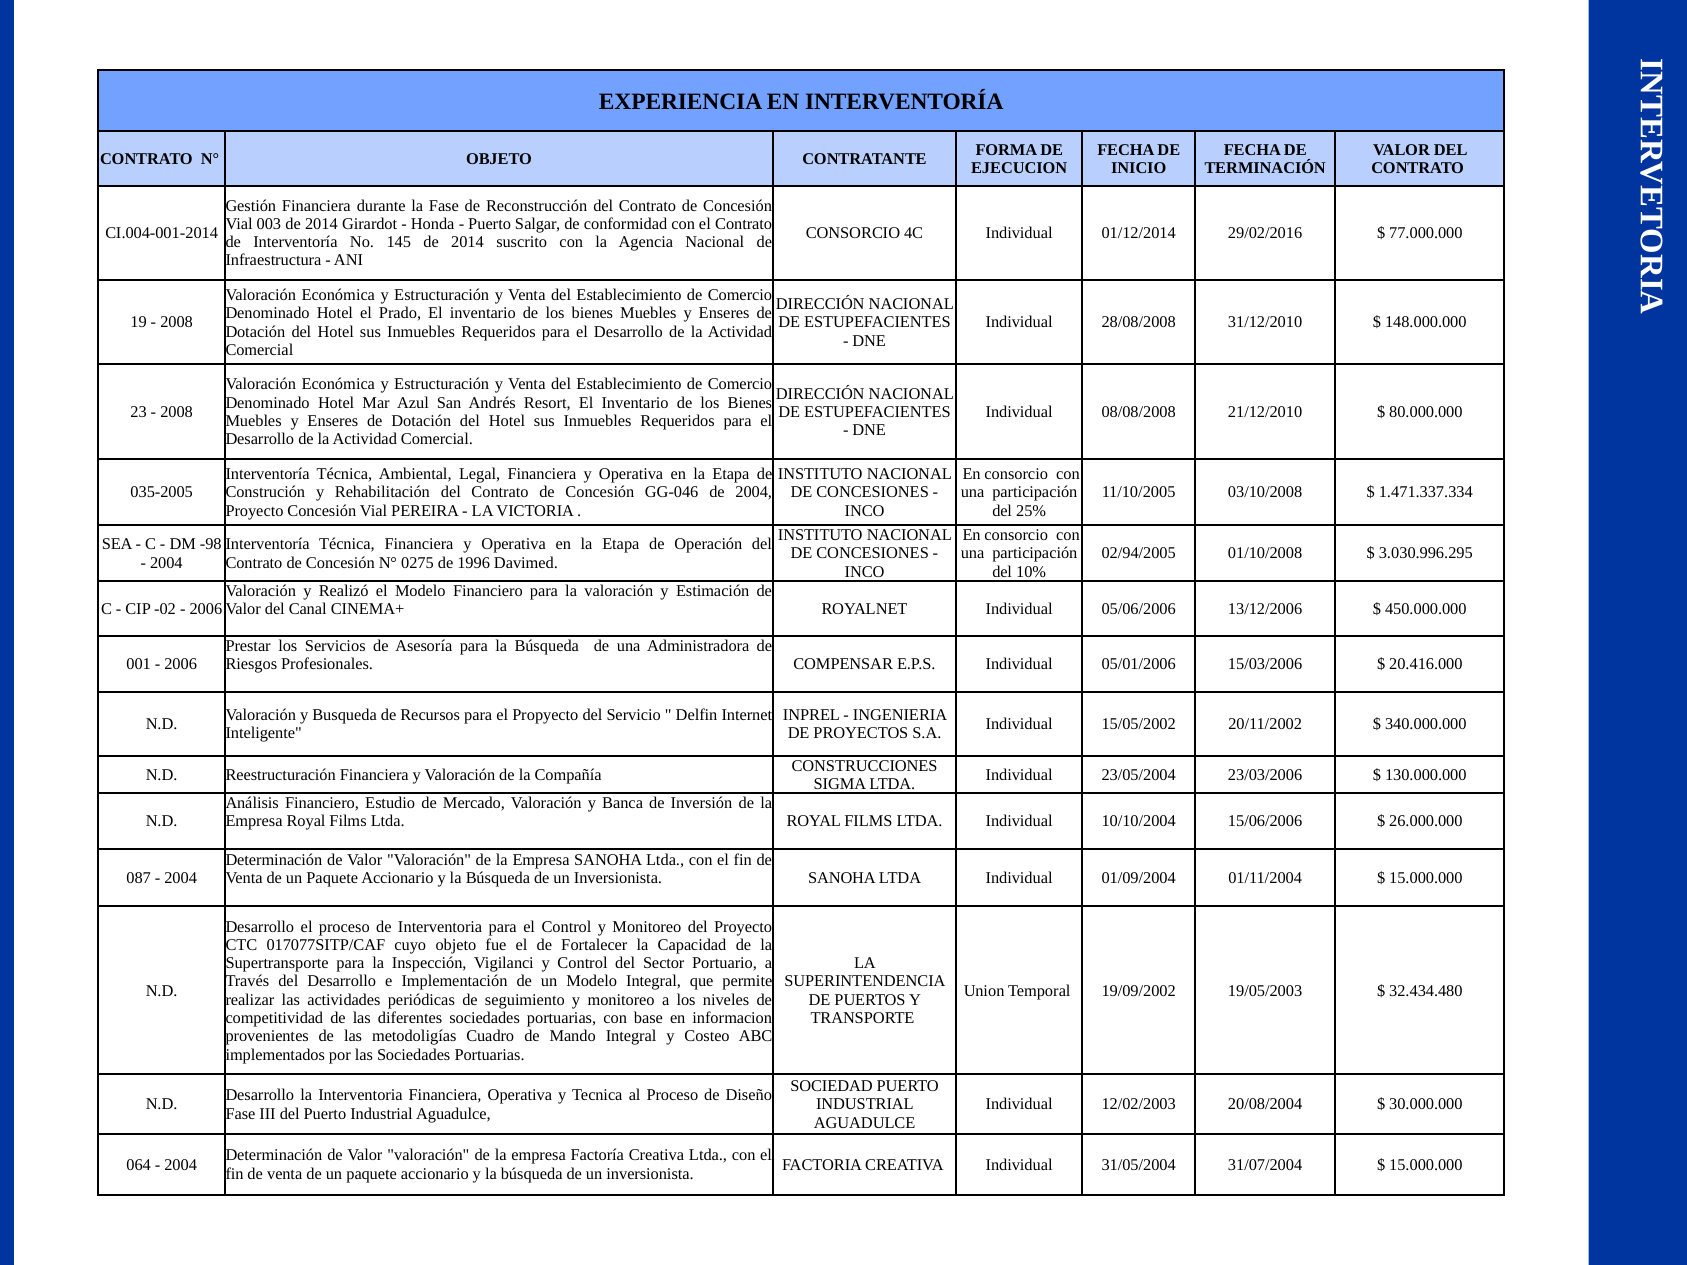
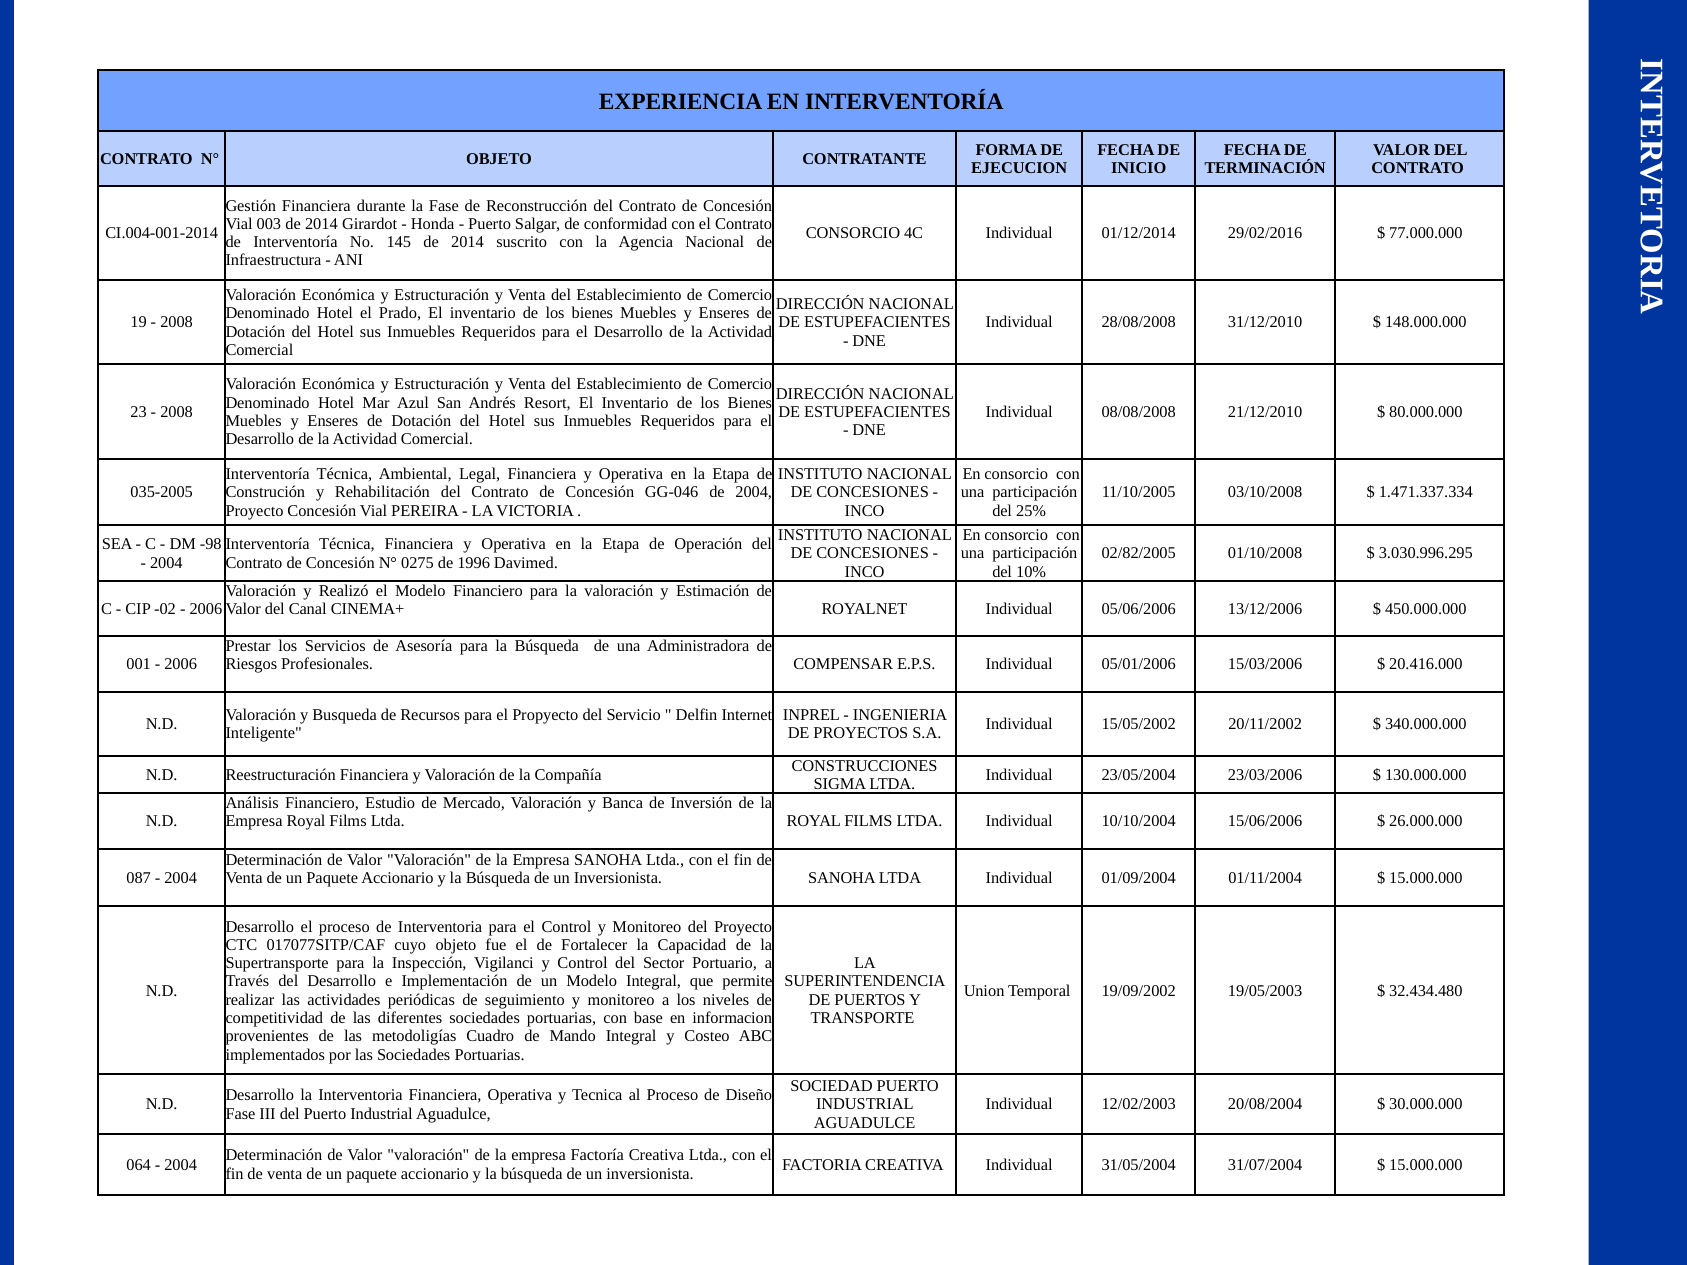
02/94/2005: 02/94/2005 -> 02/82/2005
